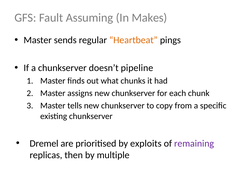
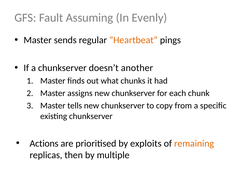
Makes: Makes -> Evenly
pipeline: pipeline -> another
Dremel: Dremel -> Actions
remaining colour: purple -> orange
